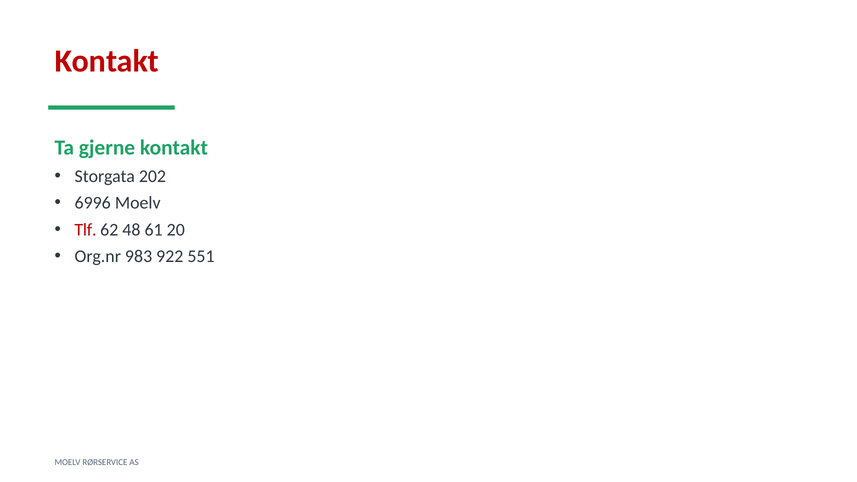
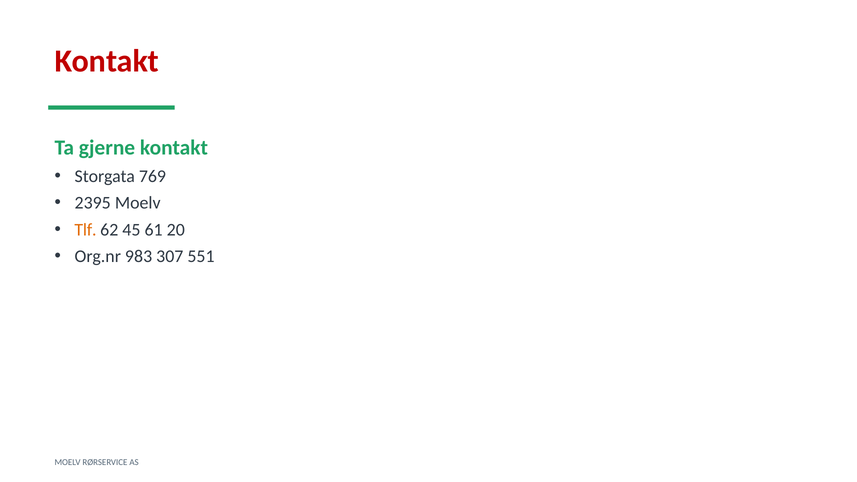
202: 202 -> 769
6996: 6996 -> 2395
Tlf colour: red -> orange
48: 48 -> 45
922: 922 -> 307
